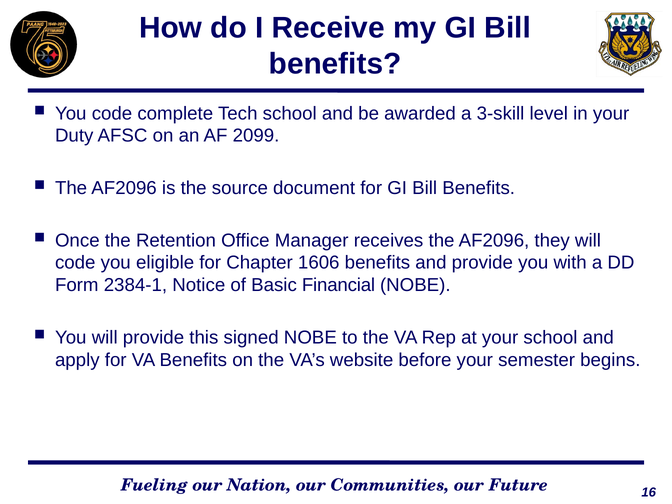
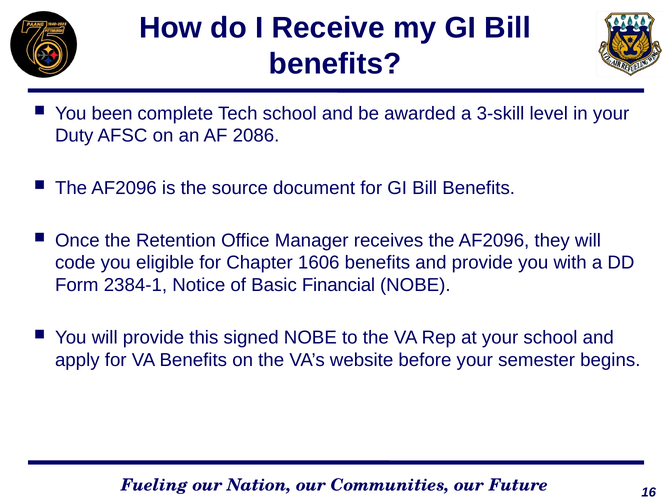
You code: code -> been
2099: 2099 -> 2086
